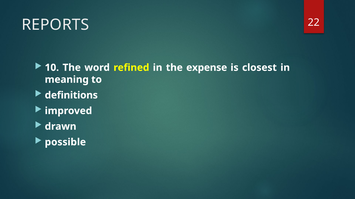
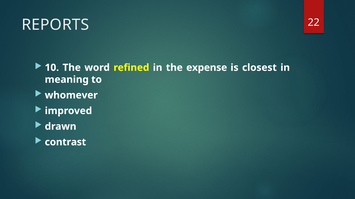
definitions: definitions -> whomever
possible: possible -> contrast
